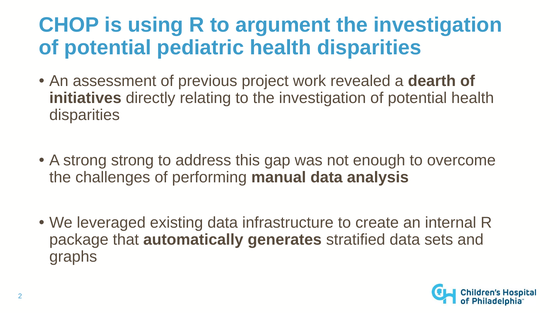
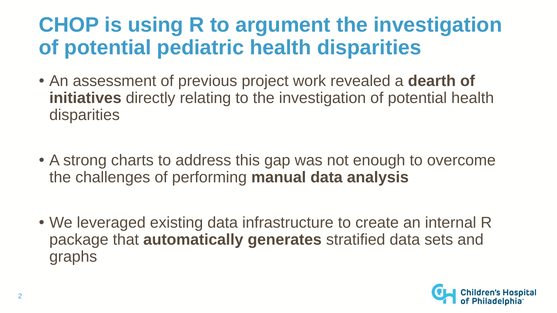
strong strong: strong -> charts
